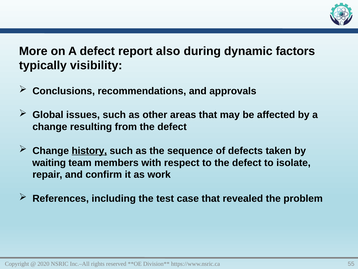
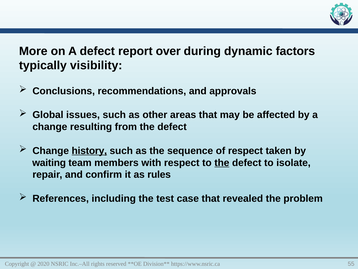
also: also -> over
of defects: defects -> respect
the at (222, 162) underline: none -> present
work: work -> rules
